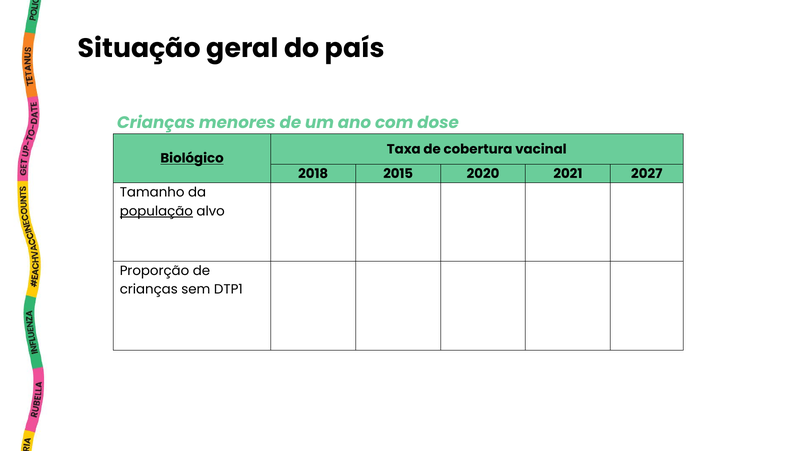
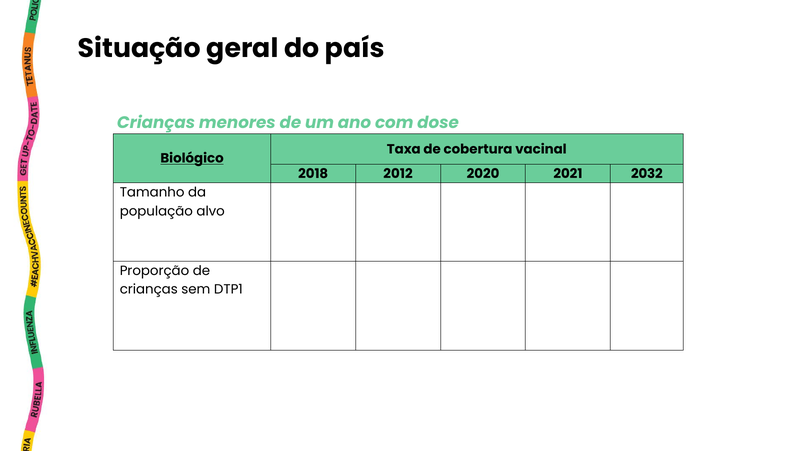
2015: 2015 -> 2012
2027: 2027 -> 2032
população underline: present -> none
